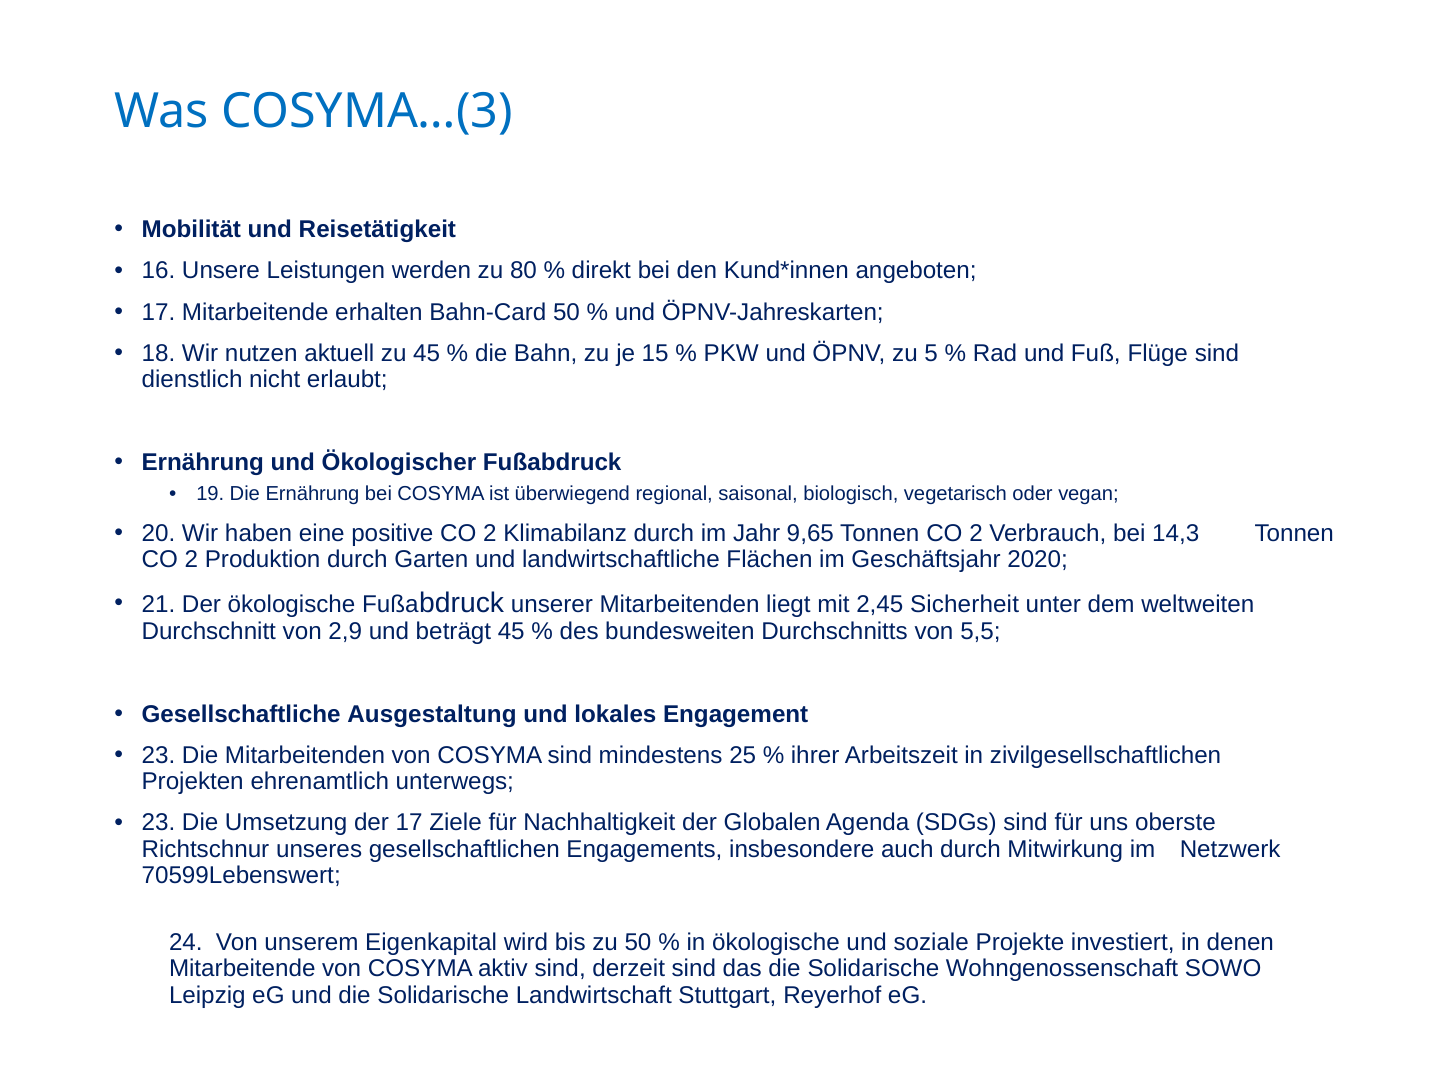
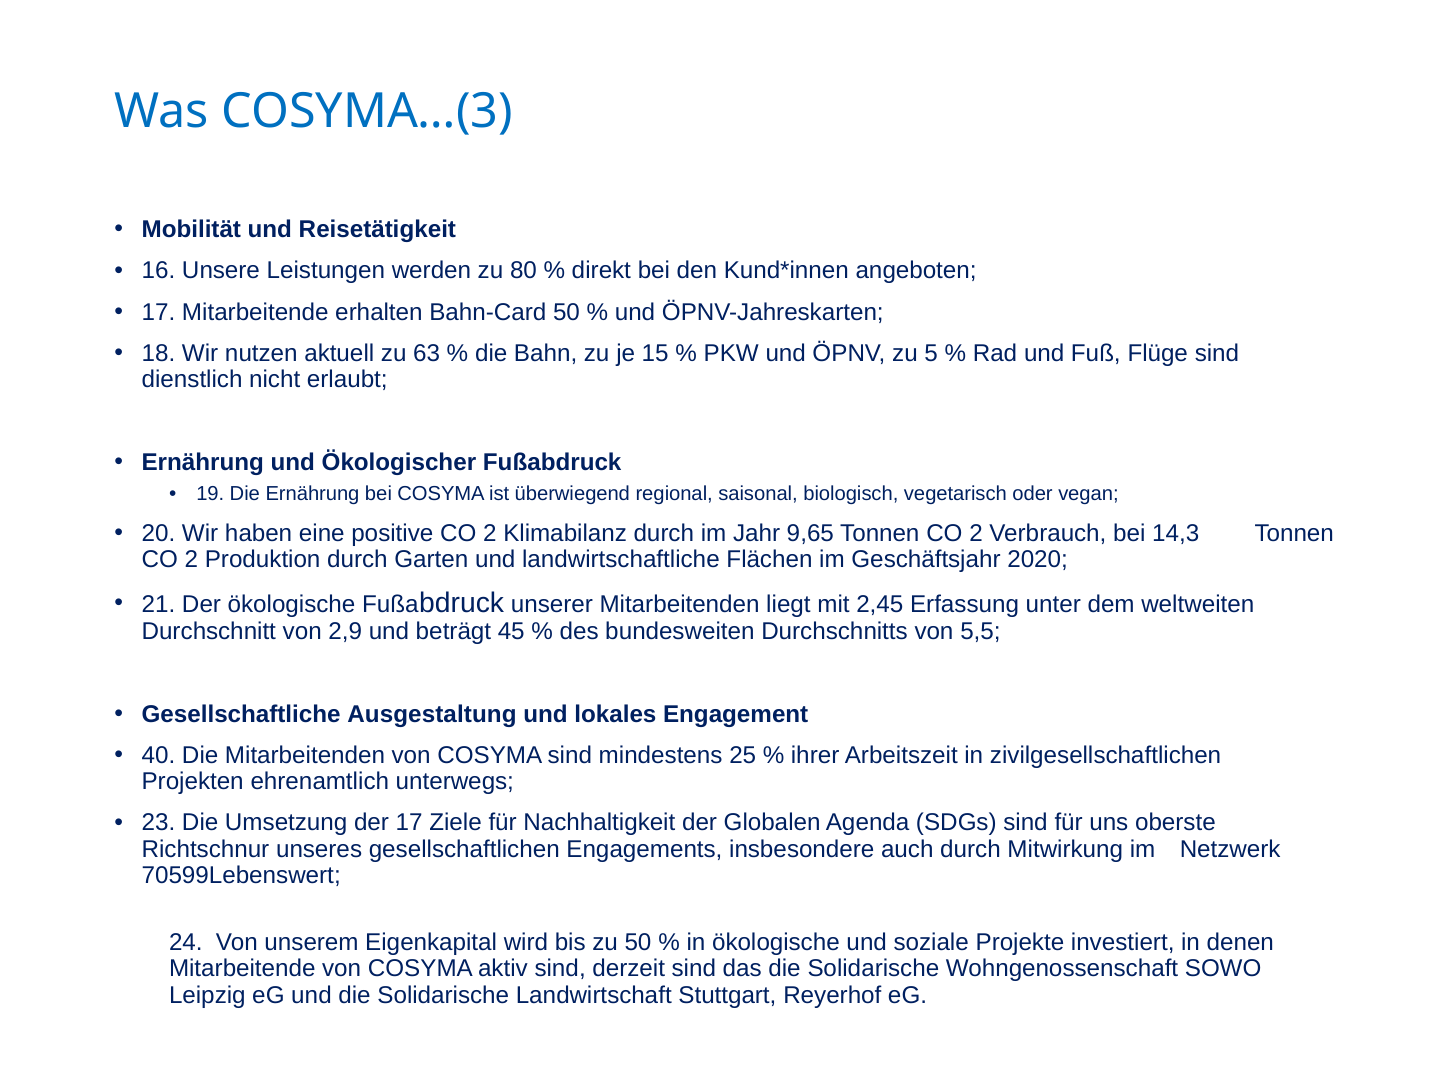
zu 45: 45 -> 63
Sicherheit: Sicherheit -> Erfassung
23 at (159, 755): 23 -> 40
